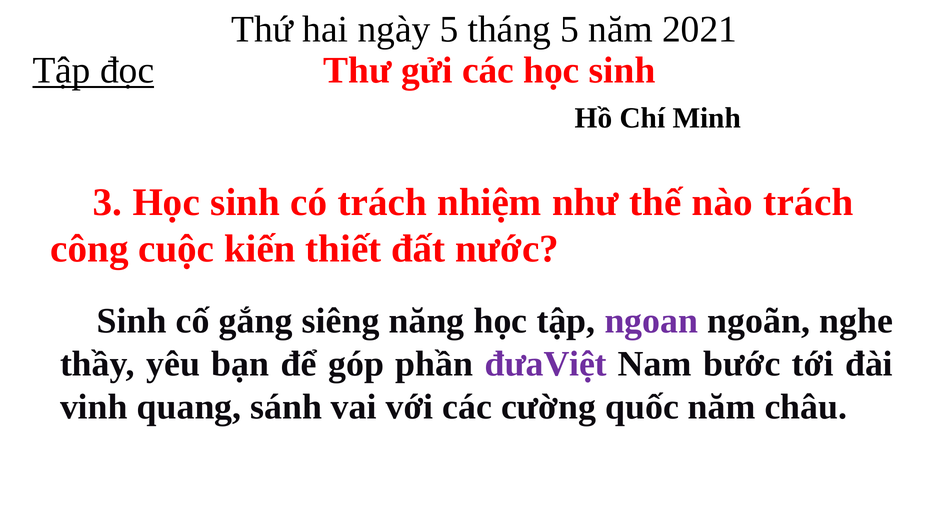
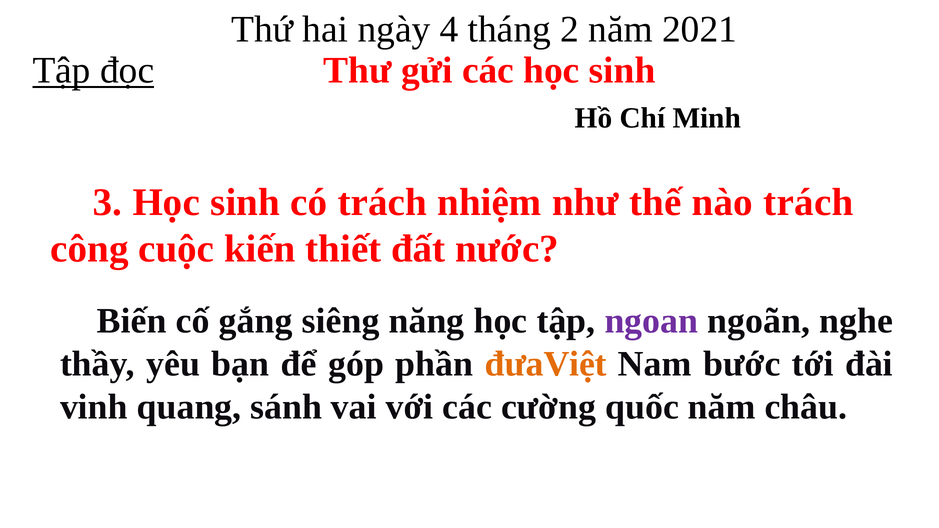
ngày 5: 5 -> 4
tháng 5: 5 -> 2
Sinh at (132, 321): Sinh -> Biến
đưaViệt colour: purple -> orange
